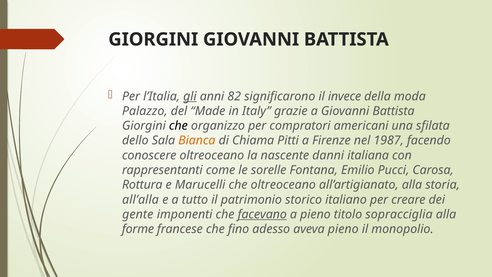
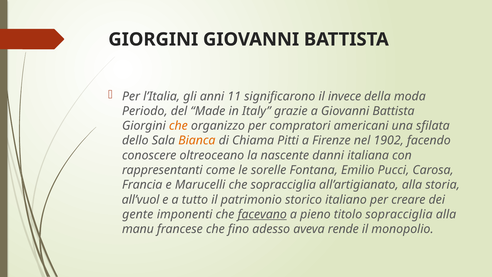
gli underline: present -> none
82: 82 -> 11
Palazzo: Palazzo -> Periodo
che at (178, 126) colour: black -> orange
1987: 1987 -> 1902
Rottura: Rottura -> Francia
che oltreoceano: oltreoceano -> sopracciglia
all’alla: all’alla -> all’vuol
forme: forme -> manu
aveva pieno: pieno -> rende
